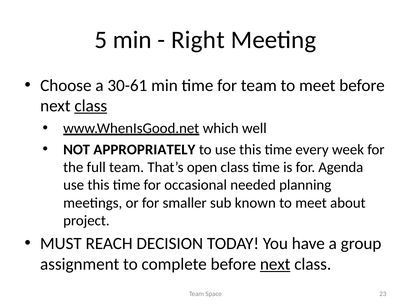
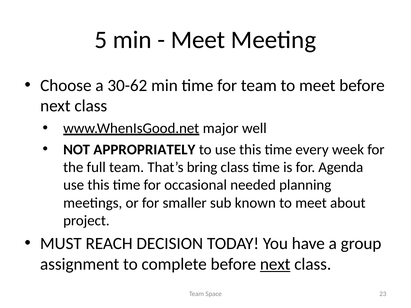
Right at (198, 40): Right -> Meet
30-61: 30-61 -> 30-62
class at (91, 106) underline: present -> none
which: which -> major
open: open -> bring
